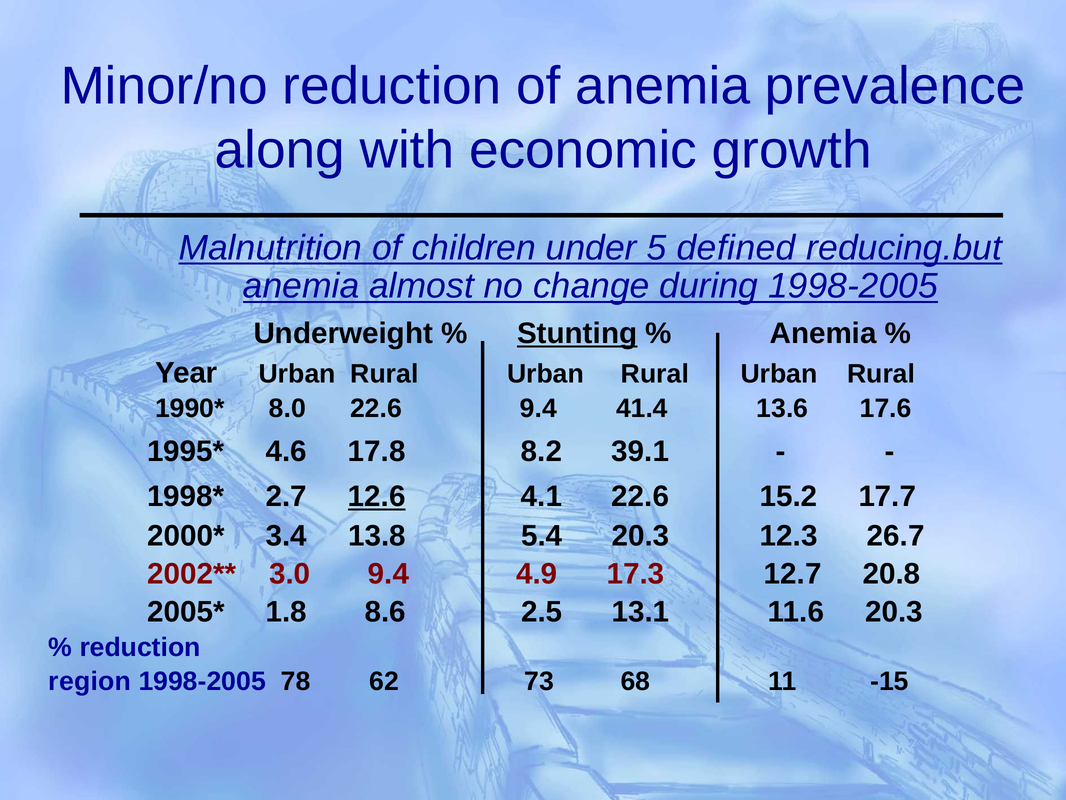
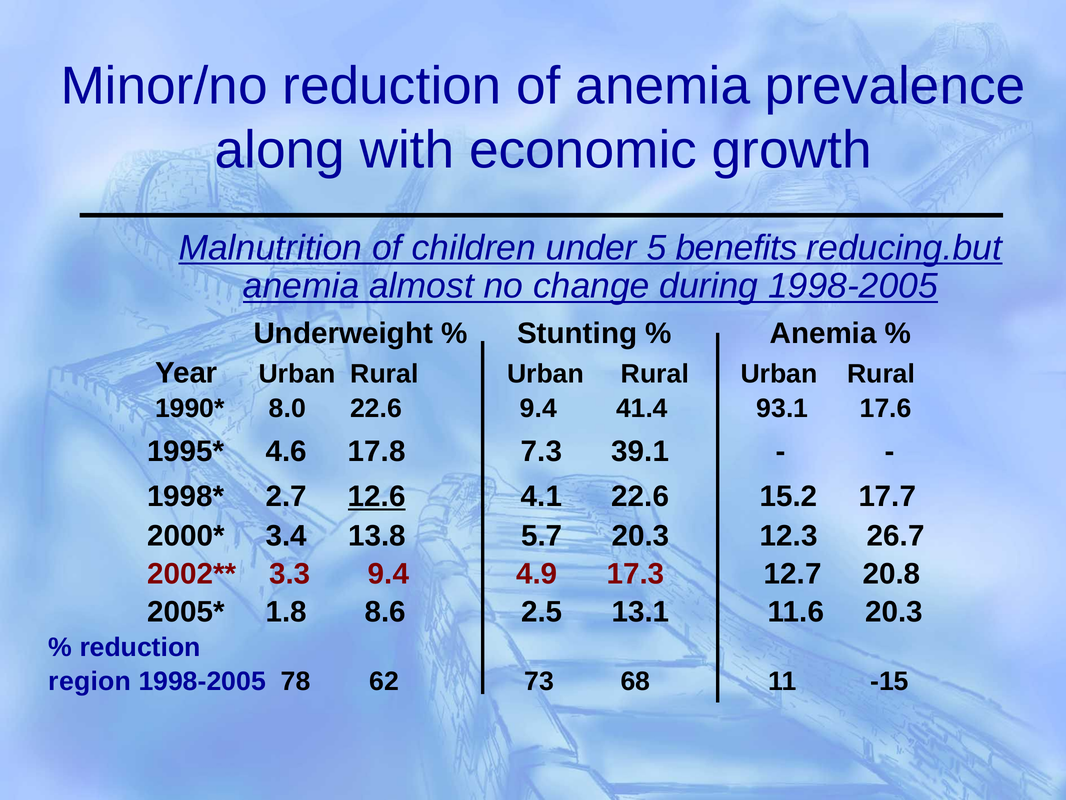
defined: defined -> benefits
Stunting underline: present -> none
13.6: 13.6 -> 93.1
8.2: 8.2 -> 7.3
5.4: 5.4 -> 5.7
3.0: 3.0 -> 3.3
